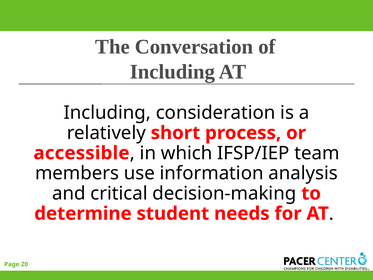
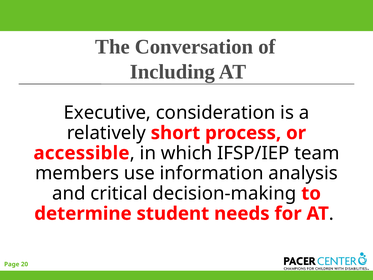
Including at (107, 113): Including -> Executive
